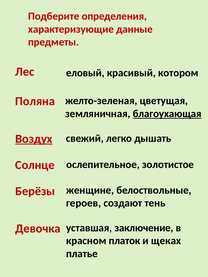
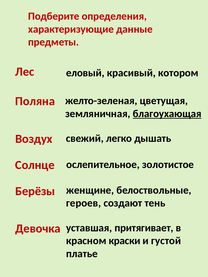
Воздух underline: present -> none
заключение: заключение -> притягивает
платок: платок -> краски
щеках: щеках -> густой
